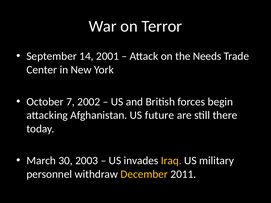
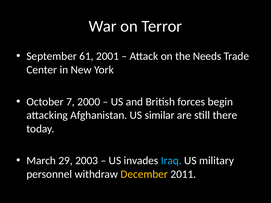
14: 14 -> 61
2002: 2002 -> 2000
future: future -> similar
30: 30 -> 29
Iraq colour: yellow -> light blue
